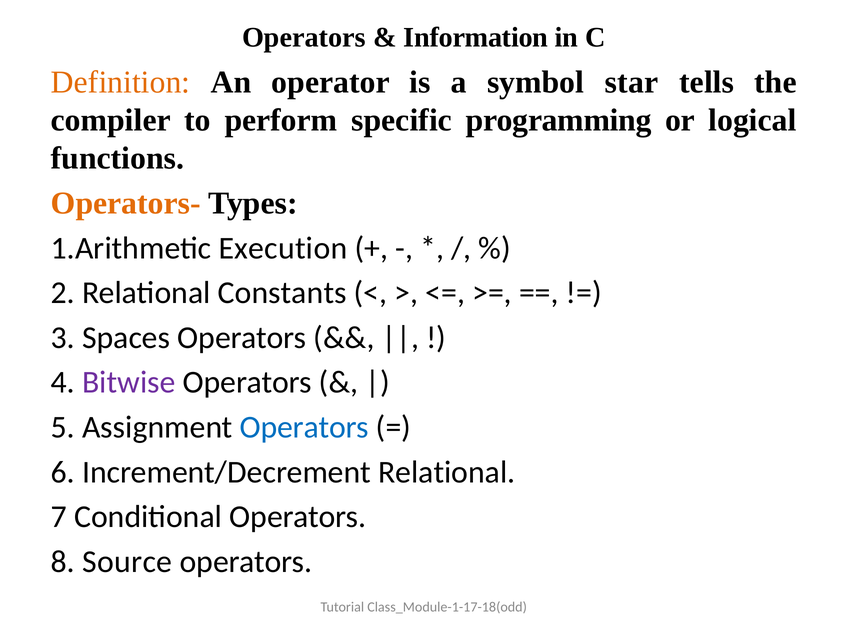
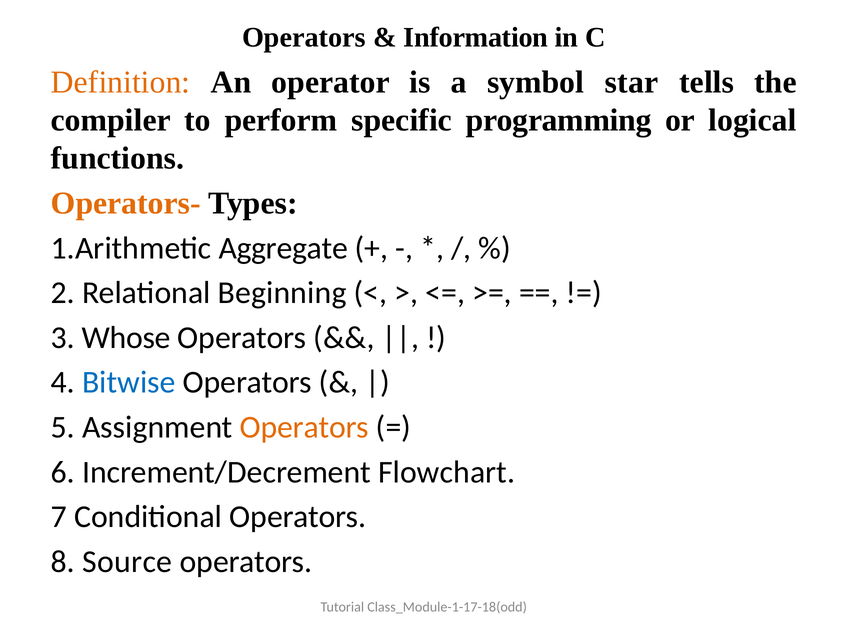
Execution: Execution -> Aggregate
Constants: Constants -> Beginning
Spaces: Spaces -> Whose
Bitwise colour: purple -> blue
Operators at (304, 427) colour: blue -> orange
Increment/Decrement Relational: Relational -> Flowchart
